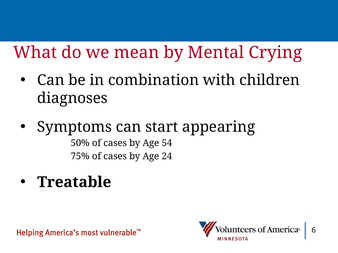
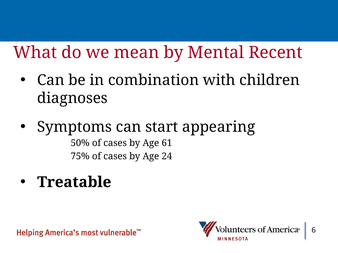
Crying: Crying -> Recent
54: 54 -> 61
